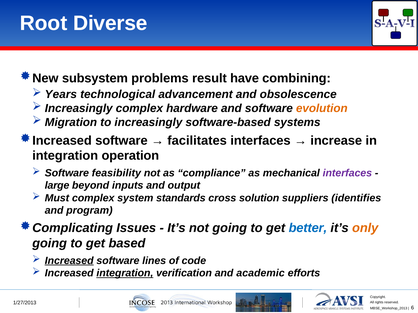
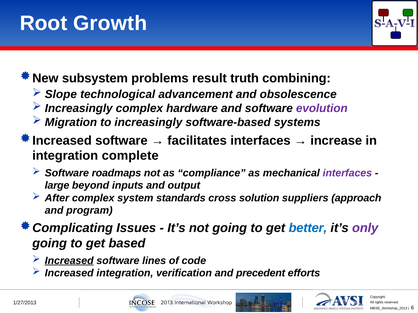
Diverse: Diverse -> Growth
have: have -> truth
Years: Years -> Slope
evolution colour: orange -> purple
operation: operation -> complete
feasibility: feasibility -> roadmaps
Must: Must -> After
identifies: identifies -> approach
only colour: orange -> purple
integration at (125, 274) underline: present -> none
academic: academic -> precedent
